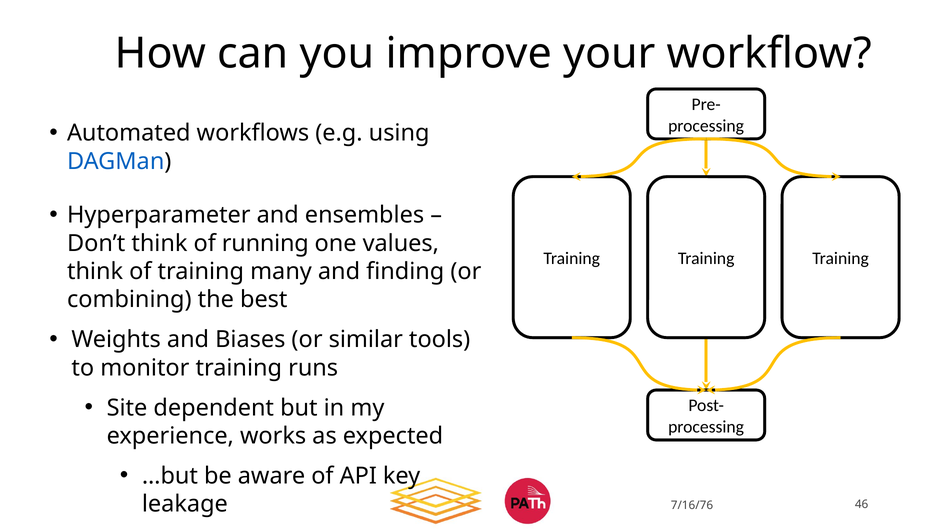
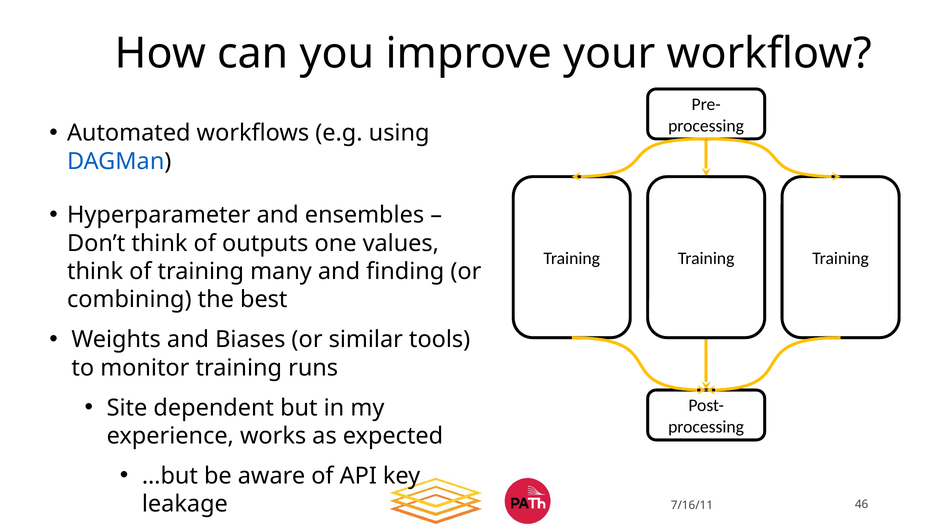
running: running -> outputs
7/16/76: 7/16/76 -> 7/16/11
